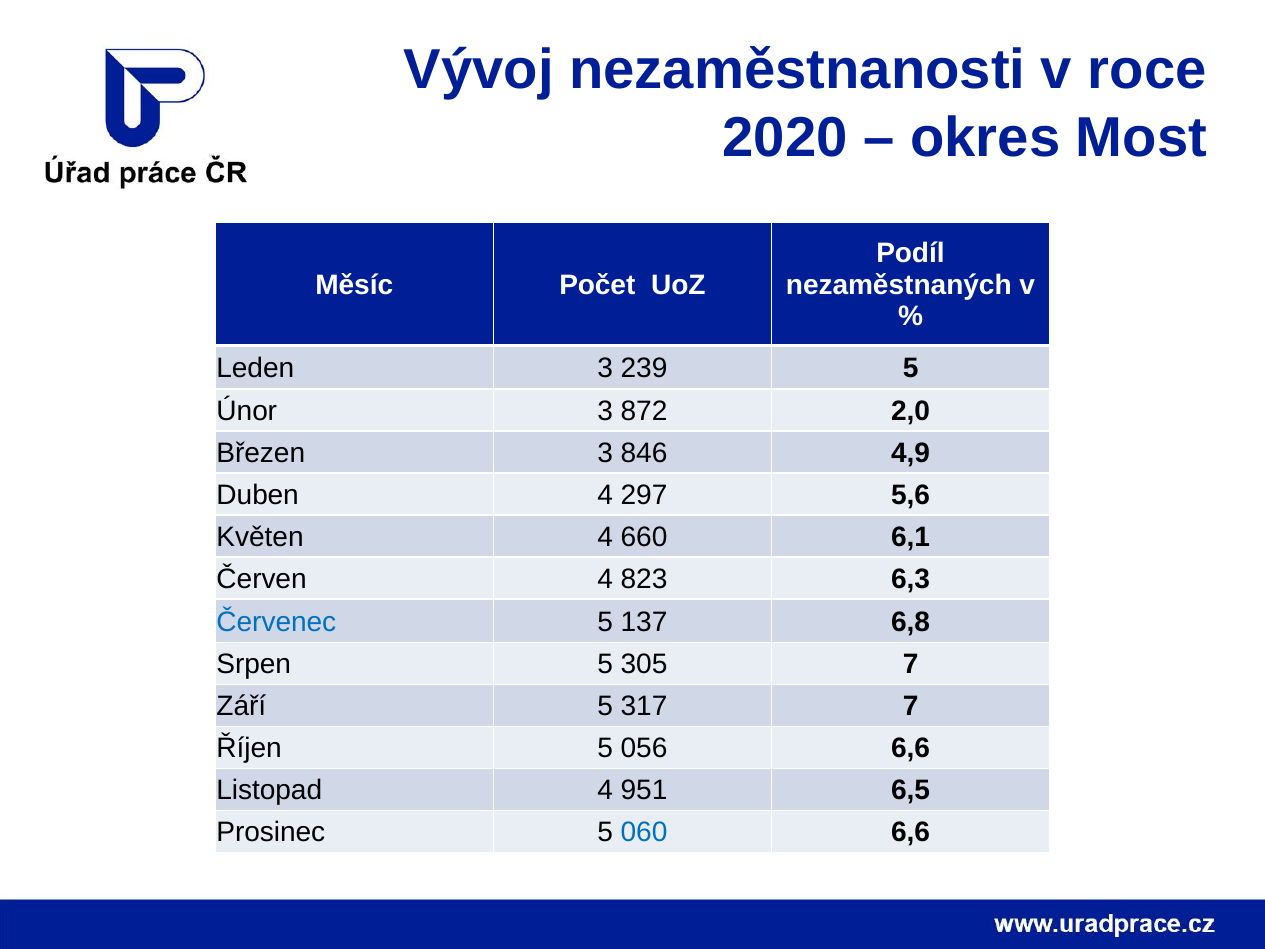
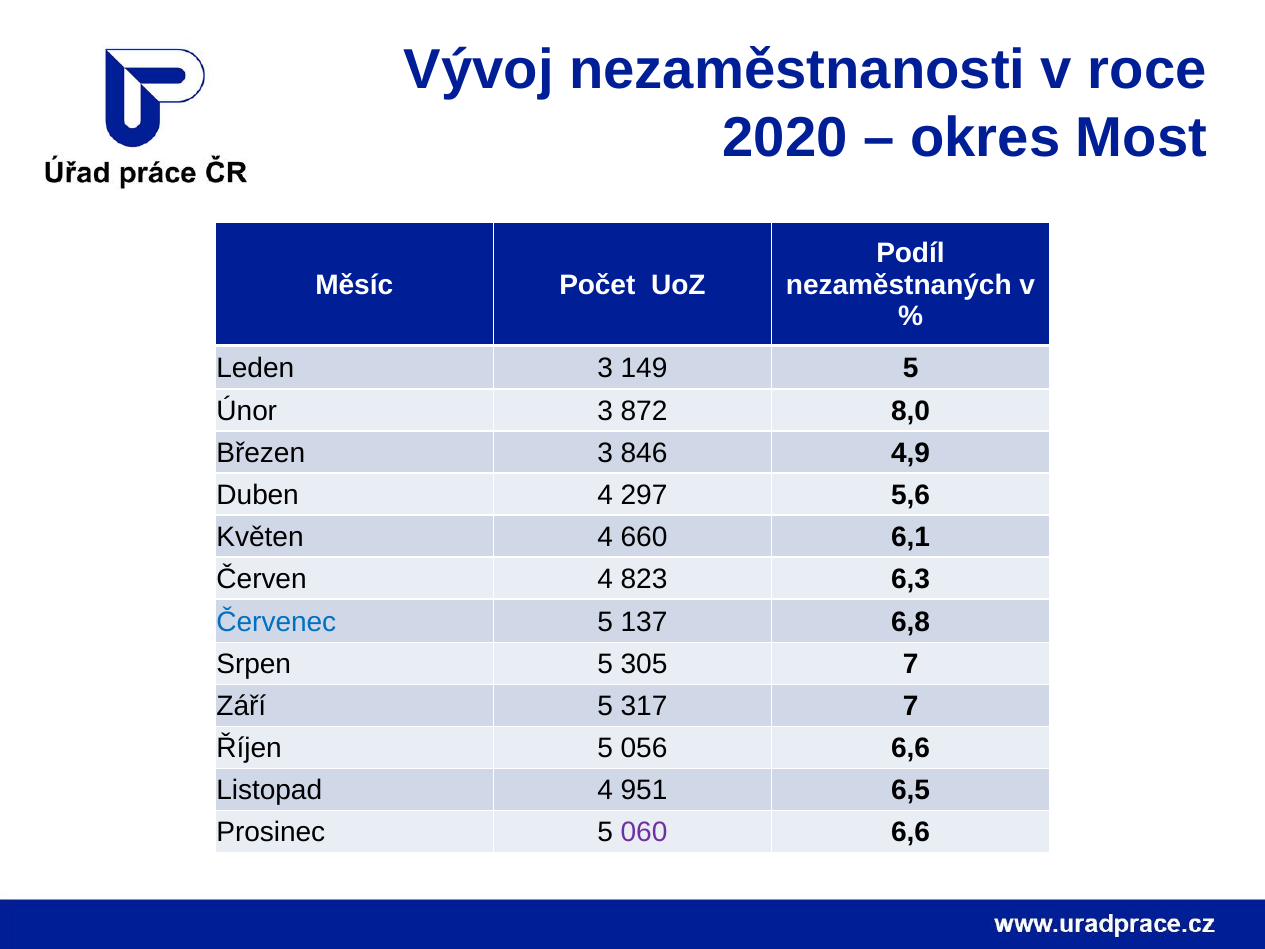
239: 239 -> 149
2,0: 2,0 -> 8,0
060 colour: blue -> purple
